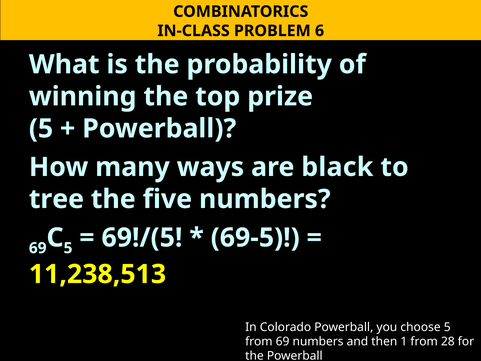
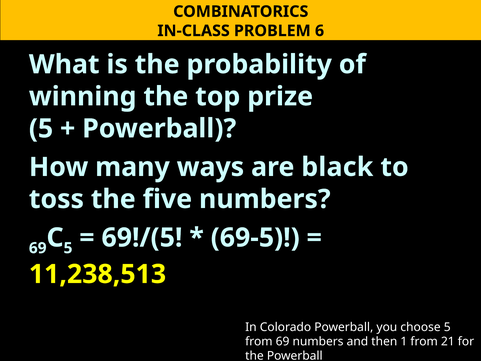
tree: tree -> toss
28: 28 -> 21
